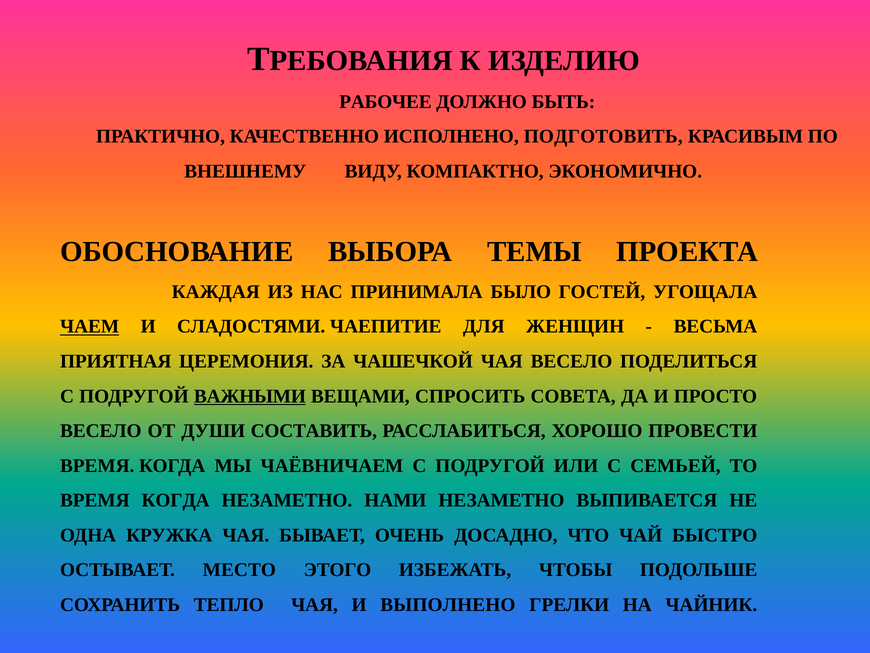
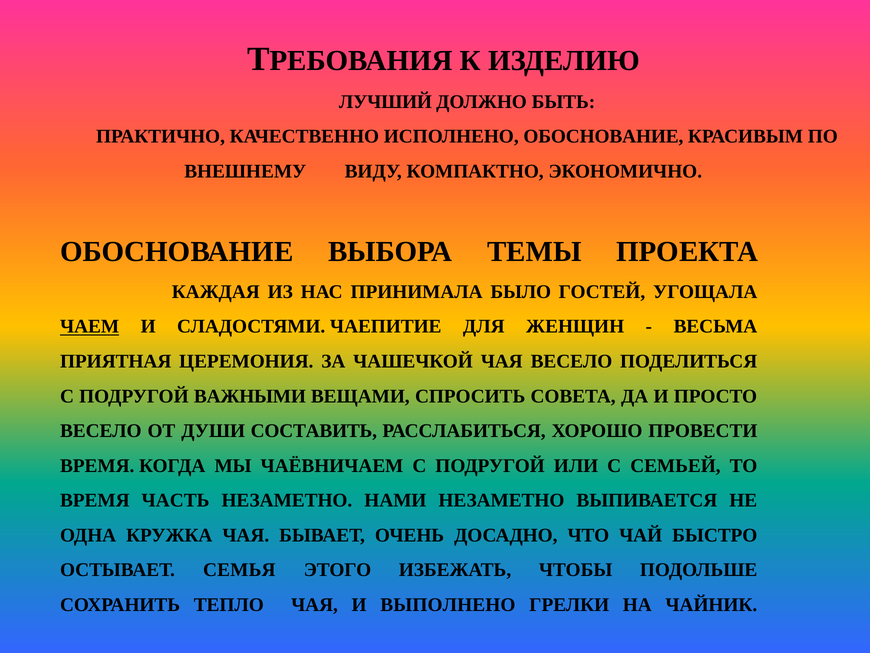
РАБОЧЕЕ: РАБОЧЕЕ -> ЛУЧШИЙ
ИСПОЛНЕНО ПОДГОТОВИТЬ: ПОДГОТОВИТЬ -> ОБОСНОВАНИЕ
ВАЖНЫМИ underline: present -> none
КОГДА at (176, 500): КОГДА -> ЧАСТЬ
МЕСТО: МЕСТО -> СЕМЬЯ
